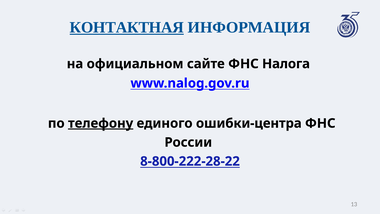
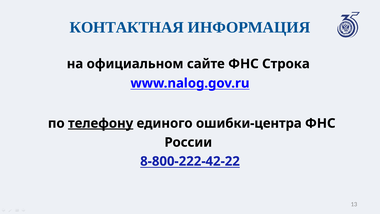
КОНТАКТНАЯ underline: present -> none
Налога: Налога -> Строка
8-800-222-28-22: 8-800-222-28-22 -> 8-800-222-42-22
